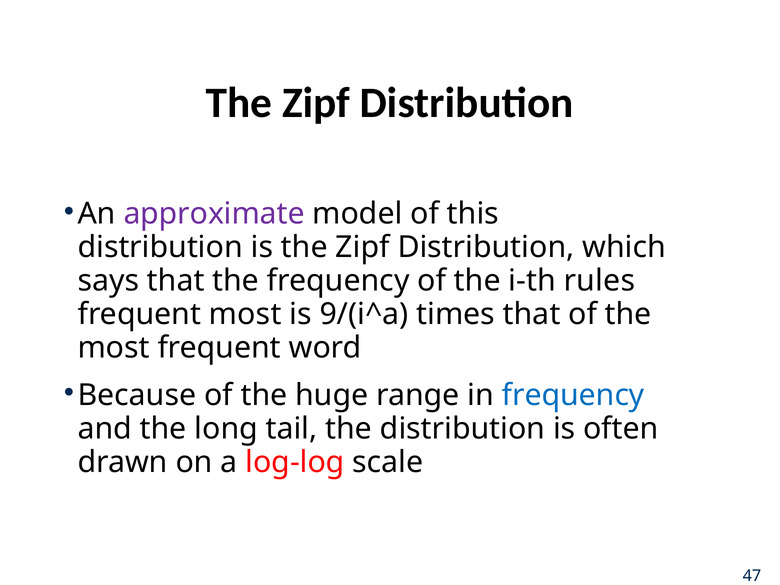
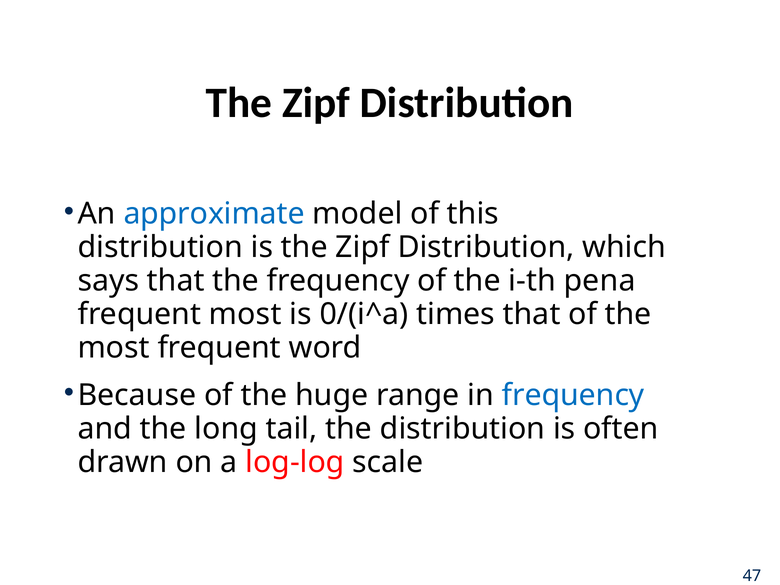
approximate colour: purple -> blue
rules: rules -> pena
9/(i^a: 9/(i^a -> 0/(i^a
